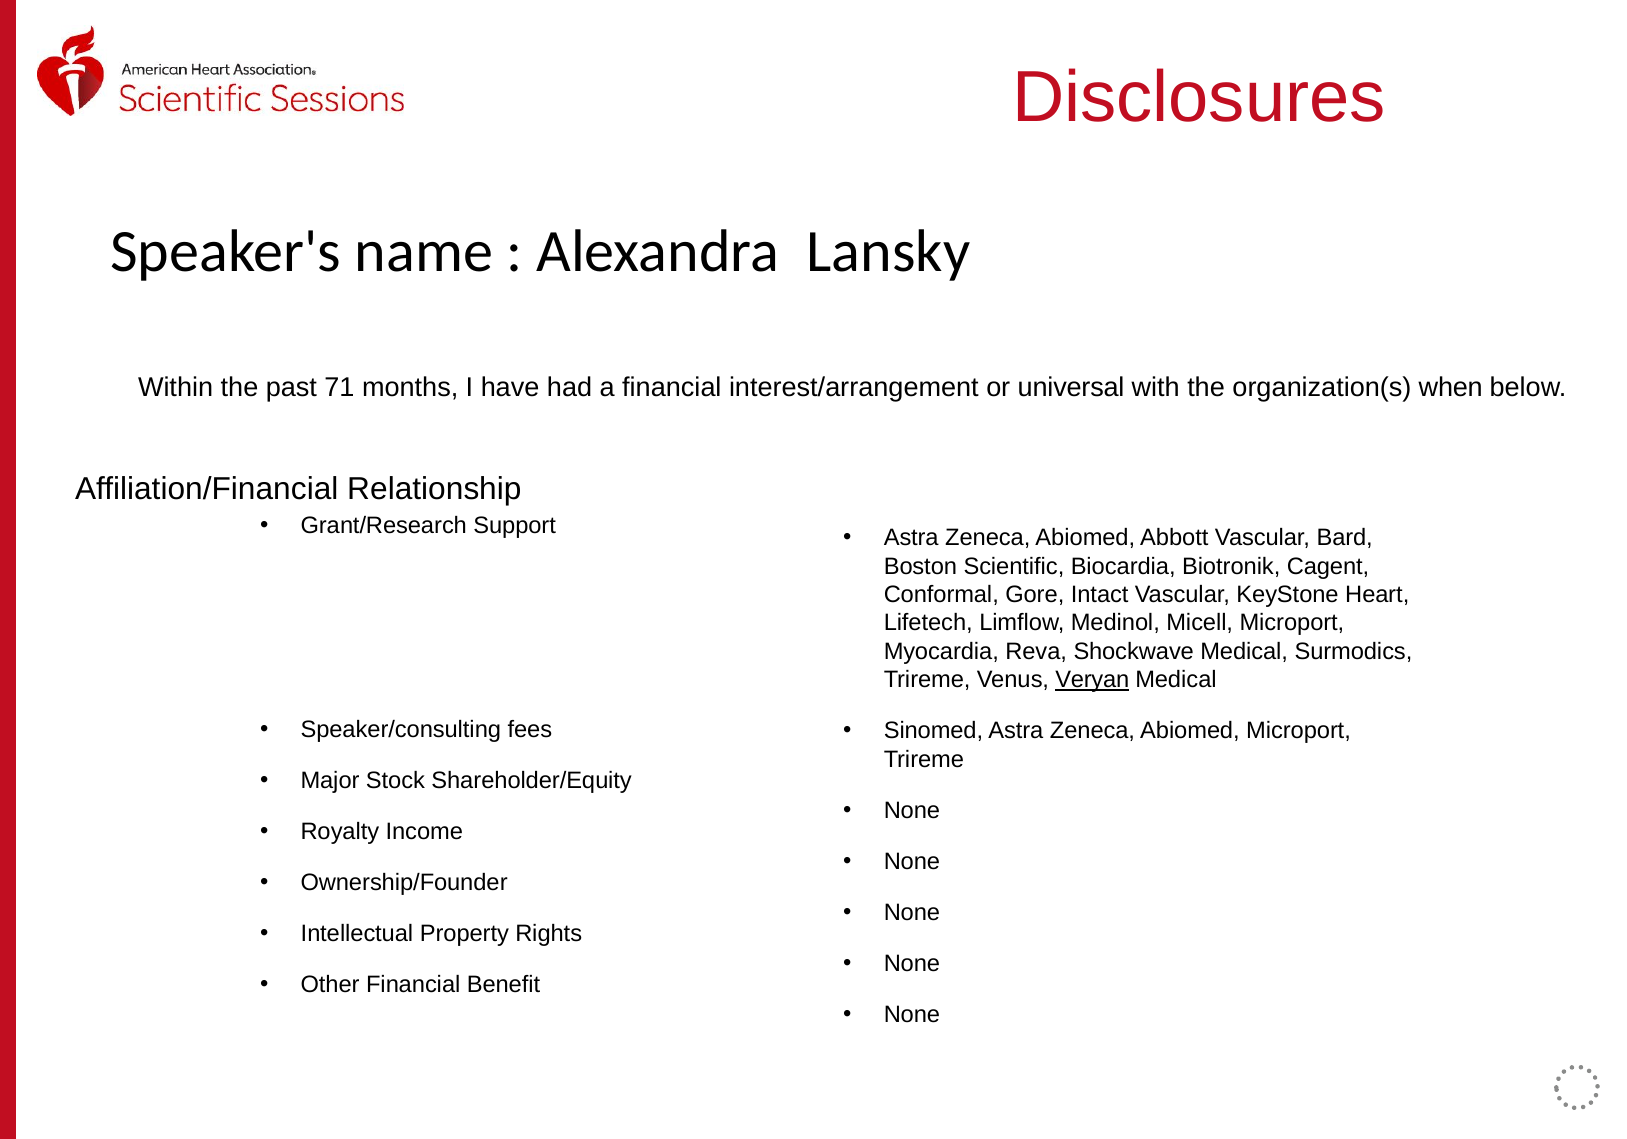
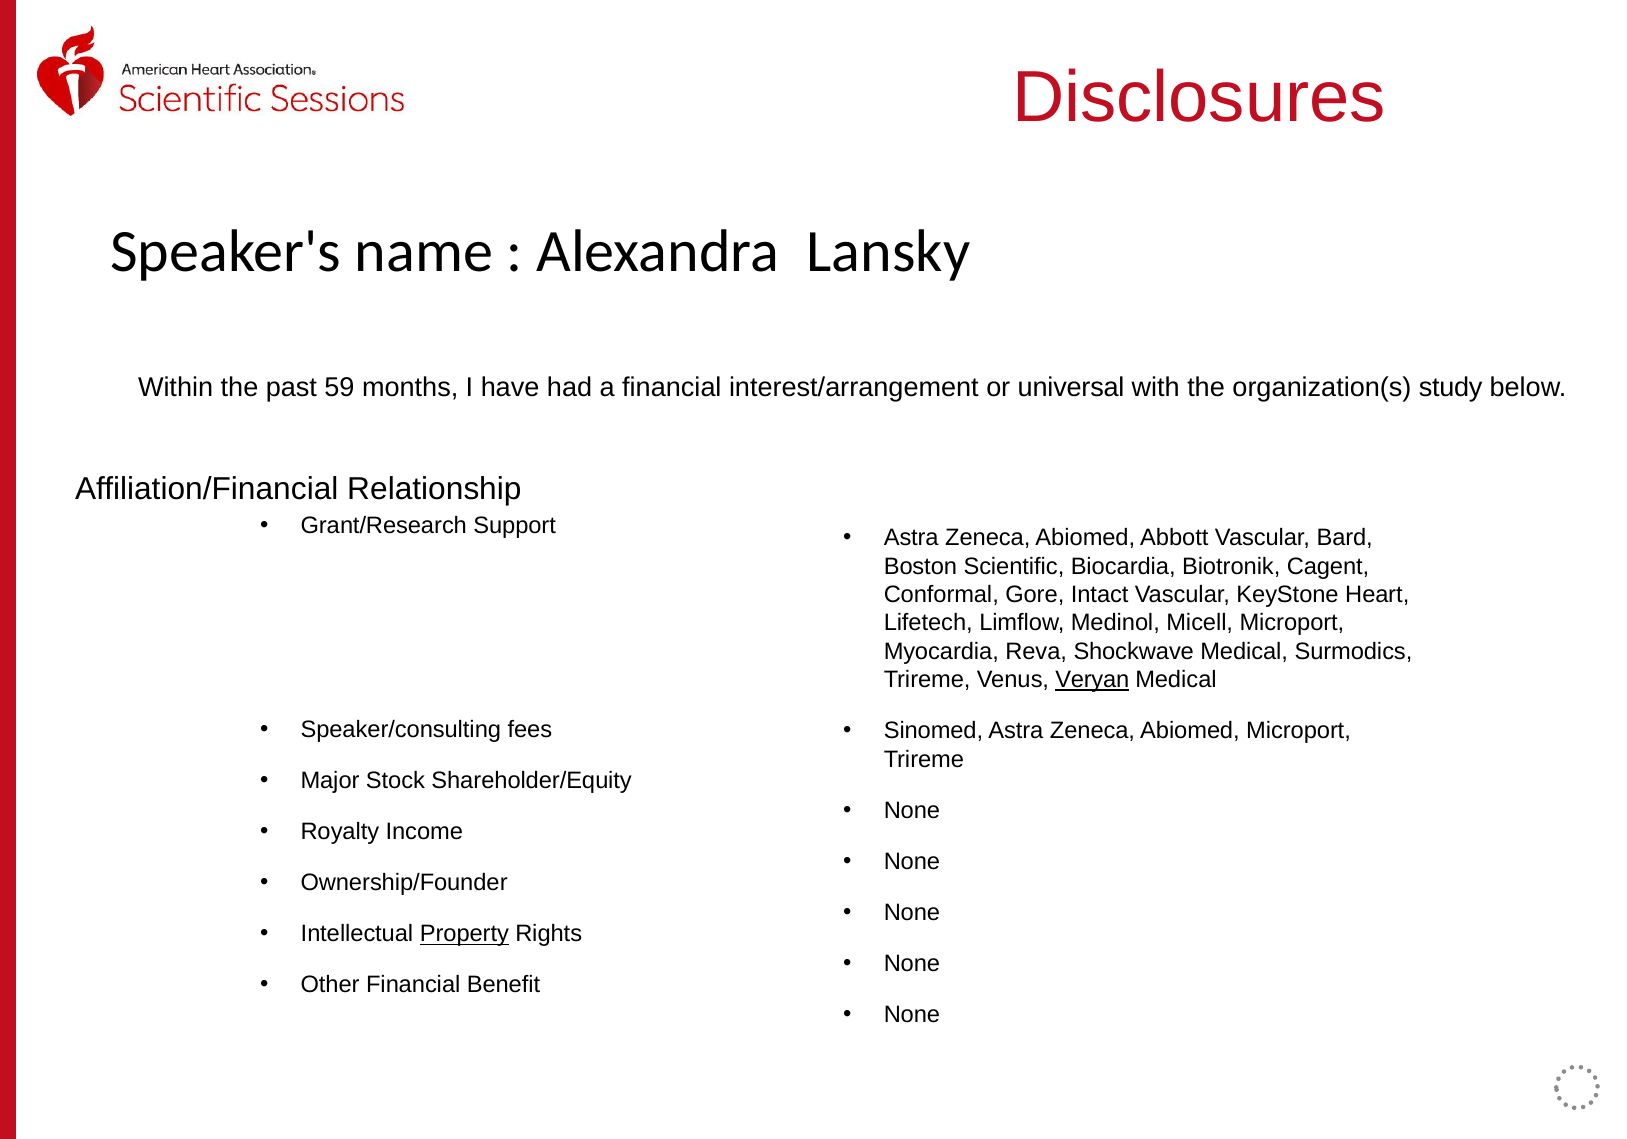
71: 71 -> 59
when: when -> study
Property underline: none -> present
